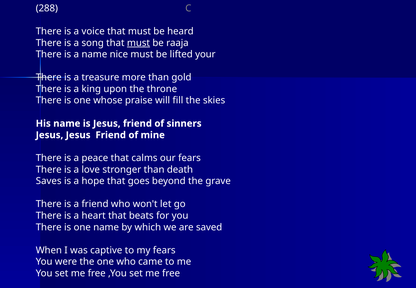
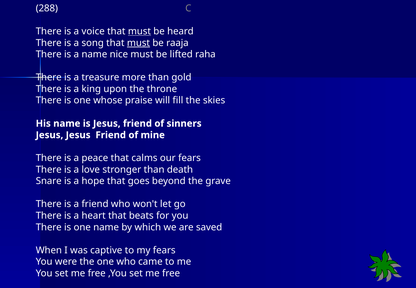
must at (139, 31) underline: none -> present
your: your -> raha
Saves: Saves -> Snare
